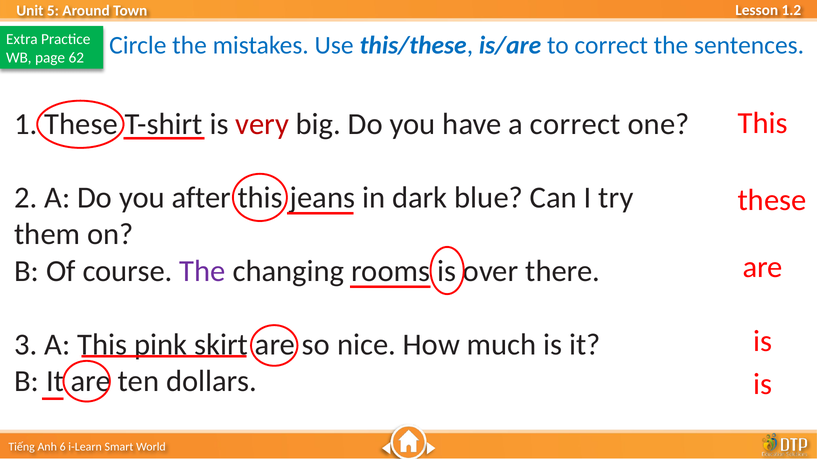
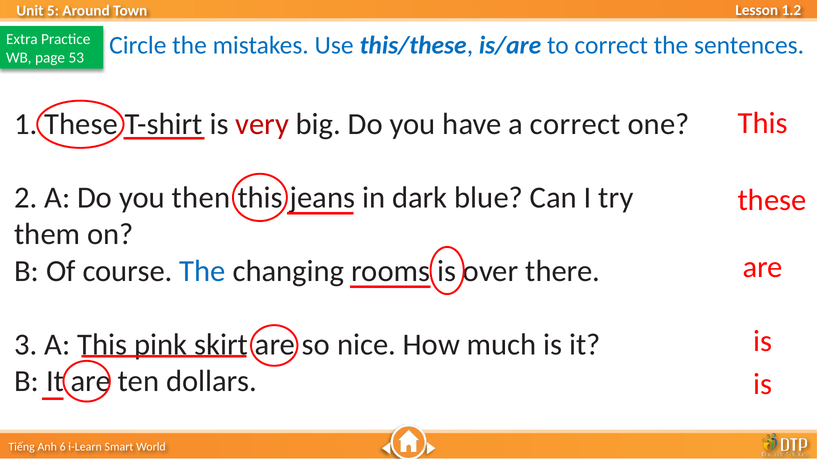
62: 62 -> 53
after: after -> then
The at (203, 271) colour: purple -> blue
